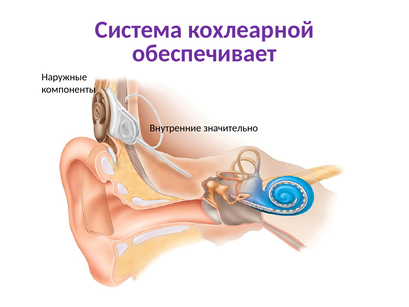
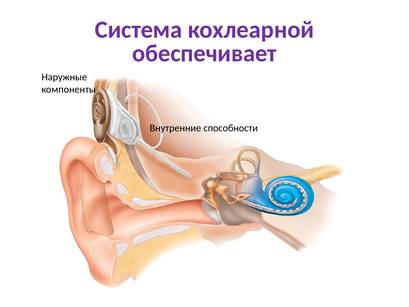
значительно: значительно -> способности
